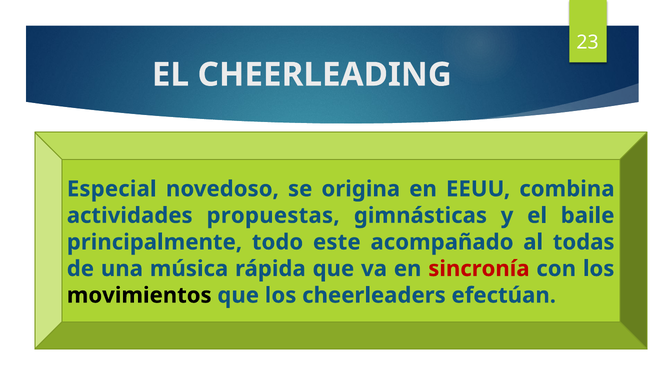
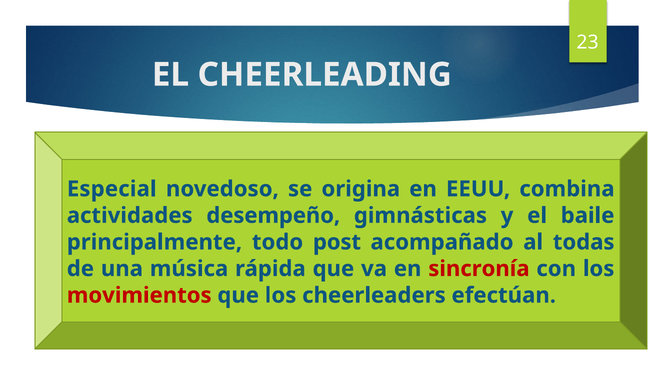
propuestas: propuestas -> desempeño
este: este -> post
movimientos colour: black -> red
